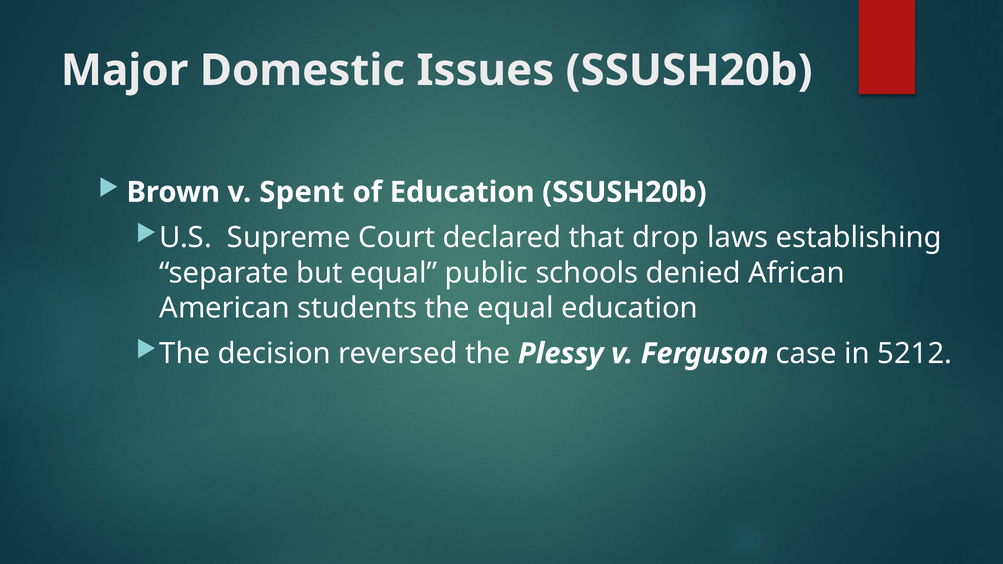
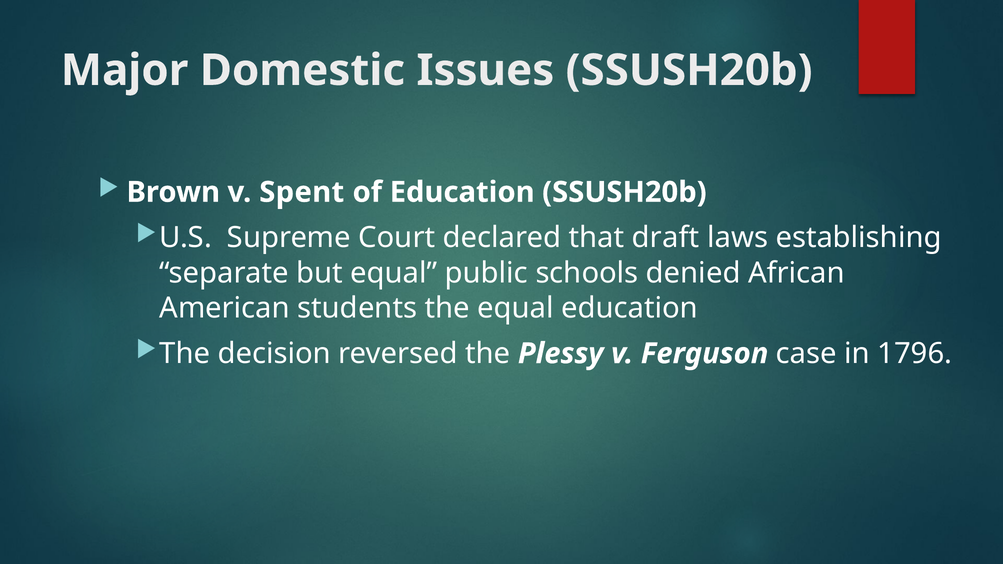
drop: drop -> draft
5212: 5212 -> 1796
